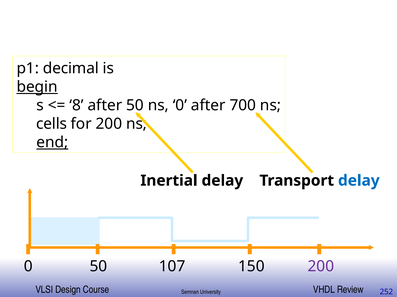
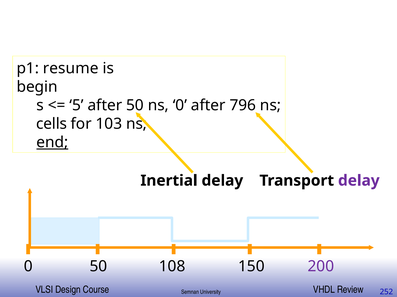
decimal: decimal -> resume
begin underline: present -> none
8: 8 -> 5
700: 700 -> 796
for 200: 200 -> 103
delay at (359, 181) colour: blue -> purple
107: 107 -> 108
